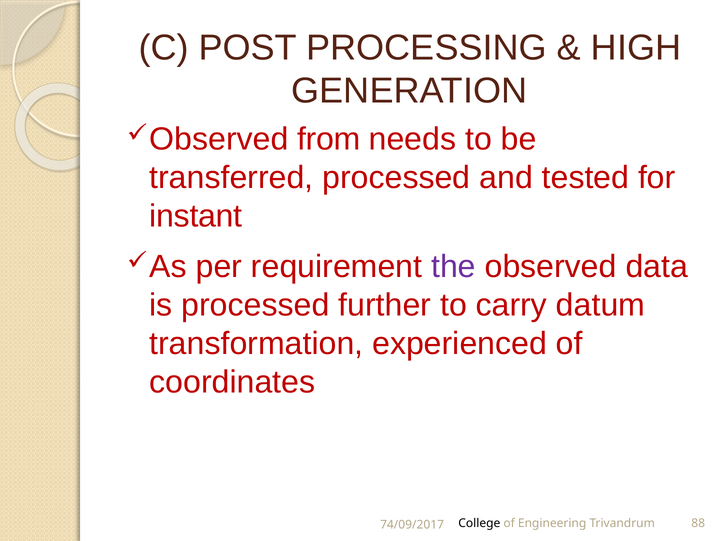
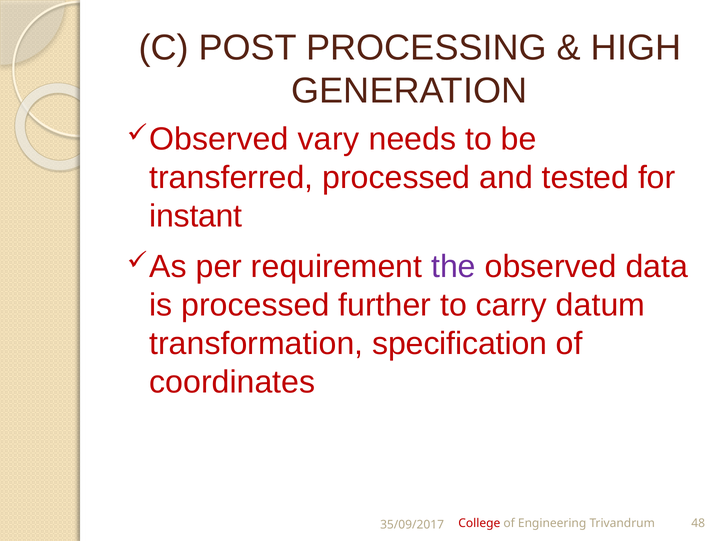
from: from -> vary
experienced: experienced -> specification
College colour: black -> red
88: 88 -> 48
74/09/2017: 74/09/2017 -> 35/09/2017
